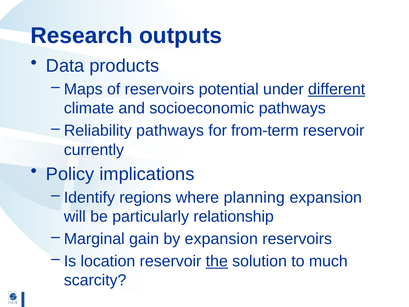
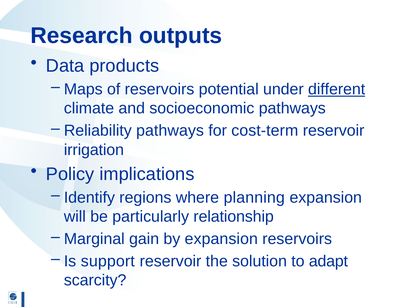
from-term: from-term -> cost-term
currently: currently -> irrigation
location: location -> support
the underline: present -> none
much: much -> adapt
